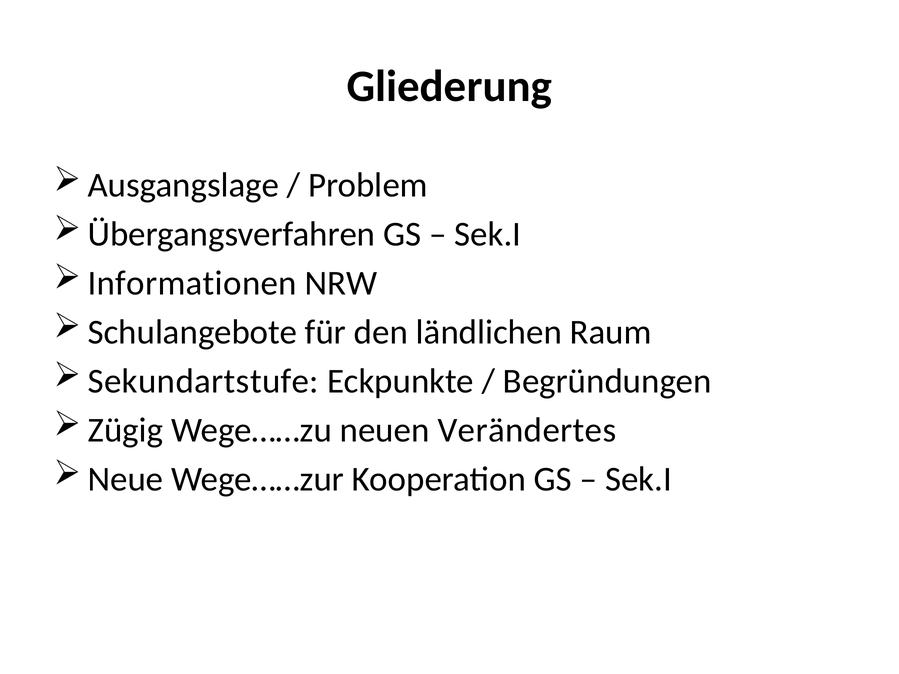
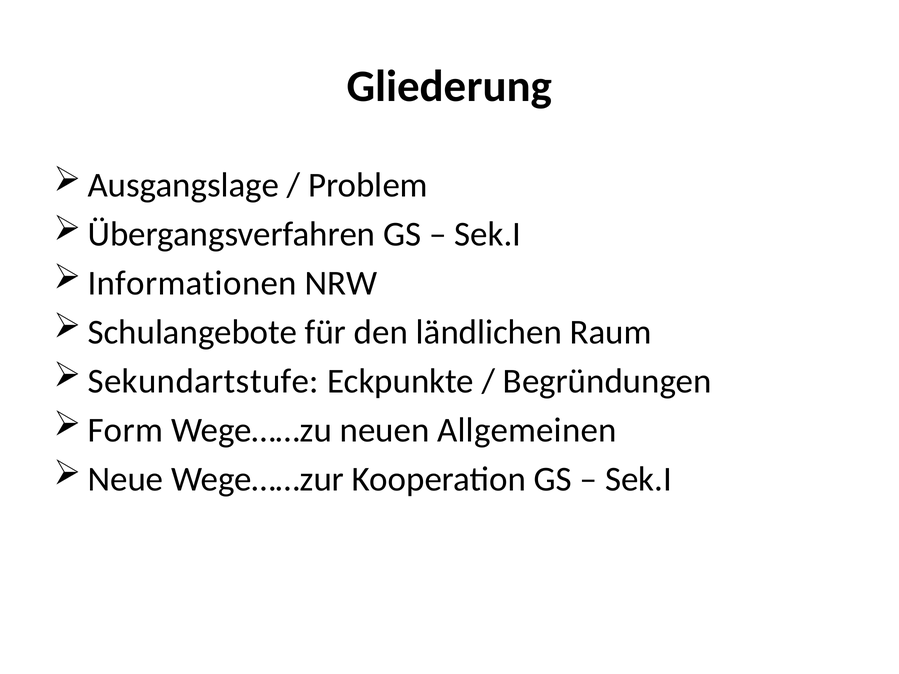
Zügig: Zügig -> Form
Verändertes: Verändertes -> Allgemeinen
